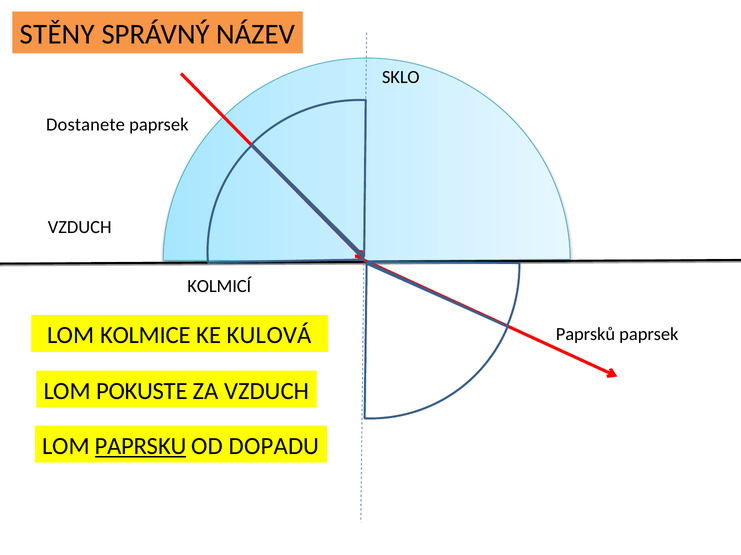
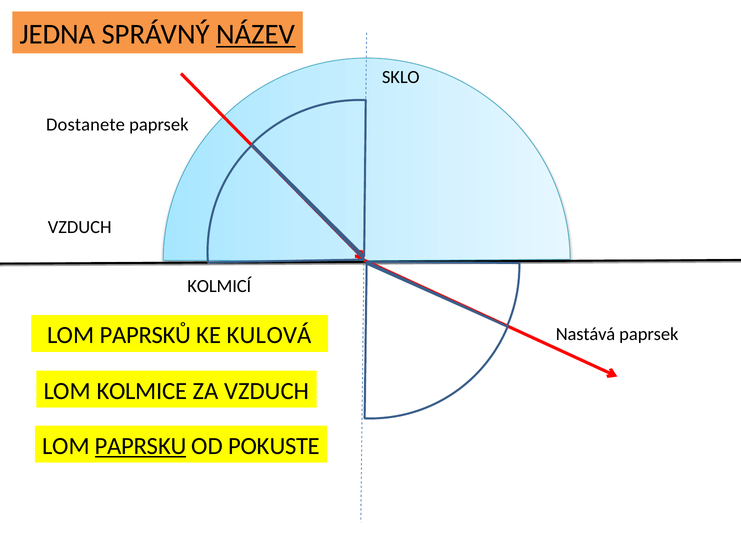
STĚNY: STĚNY -> JEDNA
NÁZEV underline: none -> present
KOLMICE: KOLMICE -> PAPRSKŮ
Paprsků: Paprsků -> Nastává
POKUSTE: POKUSTE -> KOLMICE
DOPADU: DOPADU -> POKUSTE
